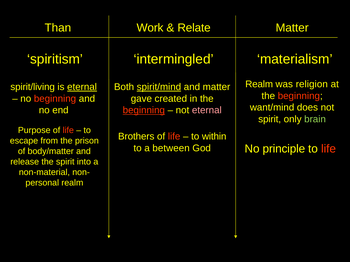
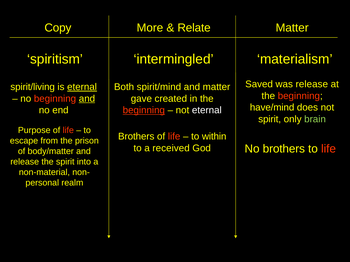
Than: Than -> Copy
Work: Work -> More
Realm at (259, 84): Realm -> Saved
was religion: religion -> release
spirit/mind underline: present -> none
and at (87, 99) underline: none -> present
want/mind: want/mind -> have/mind
eternal at (207, 110) colour: pink -> white
between: between -> received
No principle: principle -> brothers
